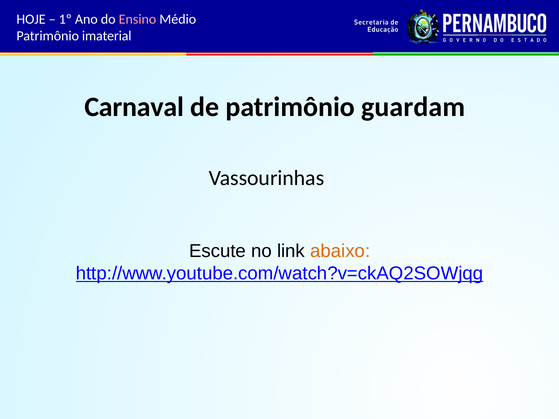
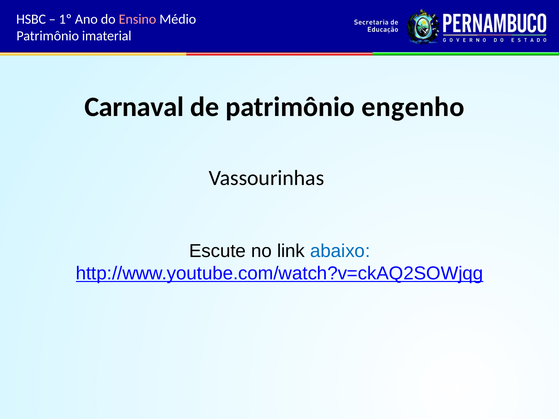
HOJE: HOJE -> HSBC
guardam: guardam -> engenho
abaixo colour: orange -> blue
